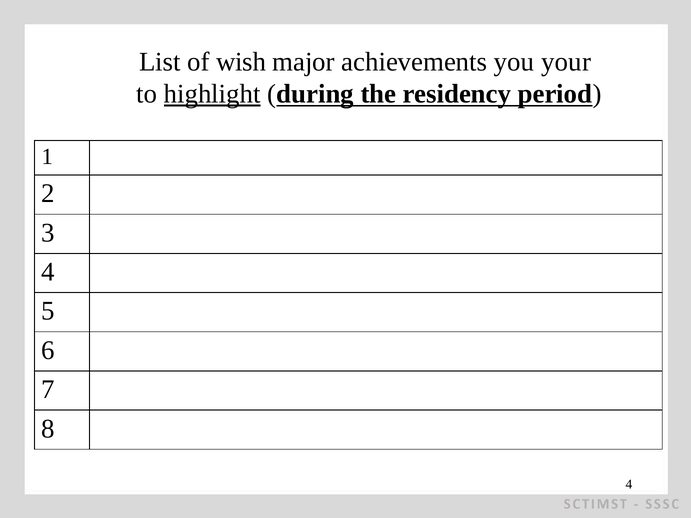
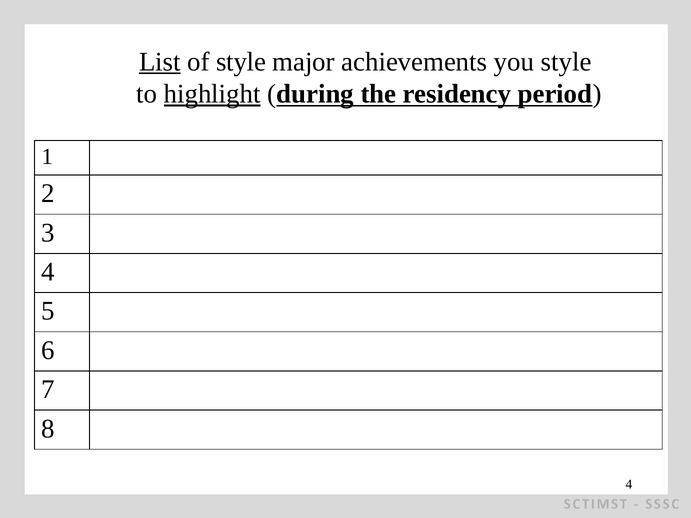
List underline: none -> present
of wish: wish -> style
you your: your -> style
